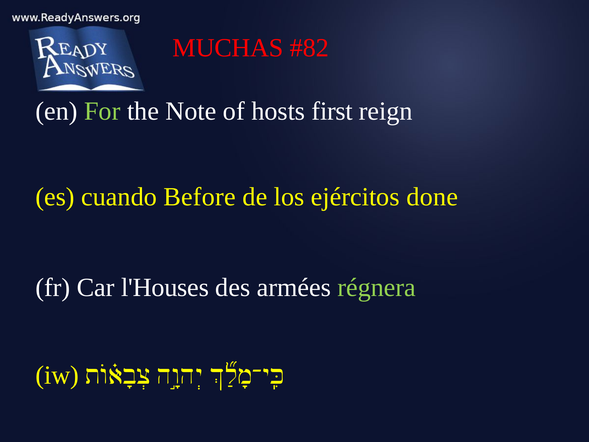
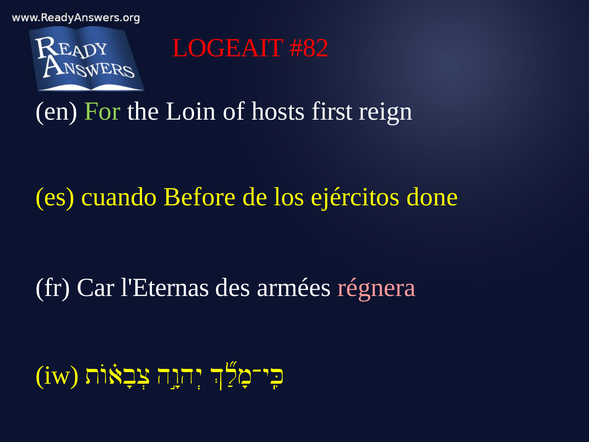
MUCHAS: MUCHAS -> LOGEAIT
Note: Note -> Loin
l'Houses: l'Houses -> l'Eternas
régnera colour: light green -> pink
